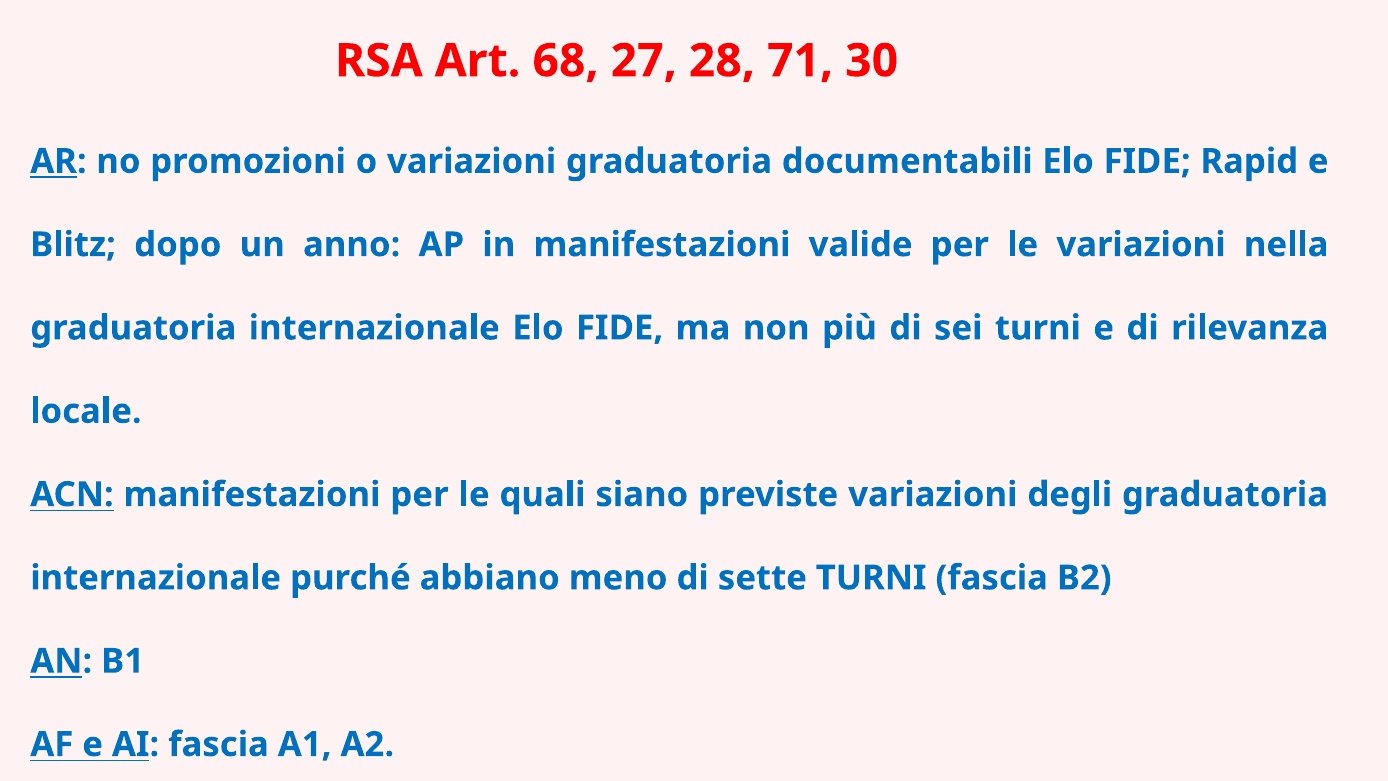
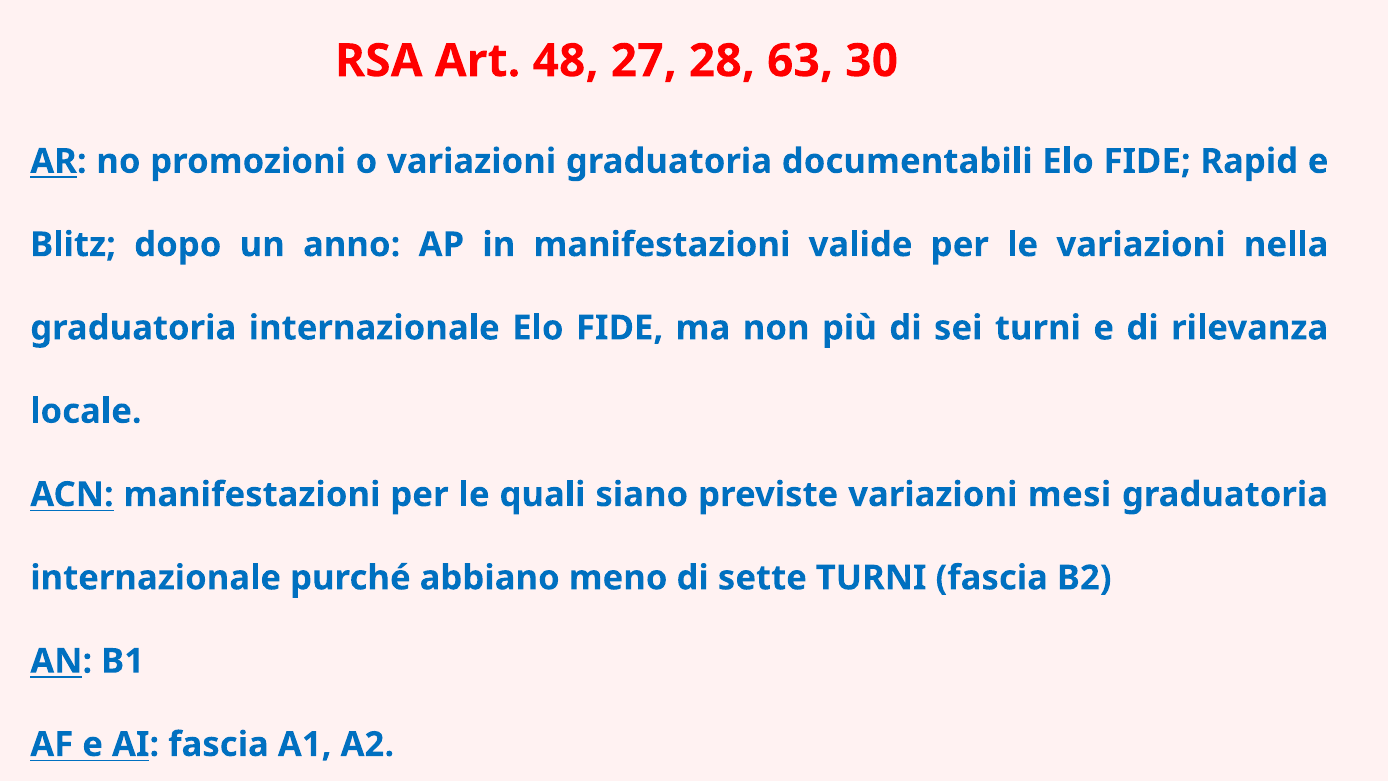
68: 68 -> 48
71: 71 -> 63
degli: degli -> mesi
